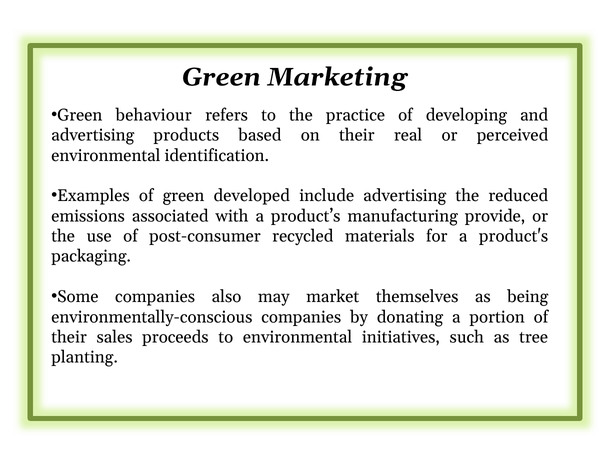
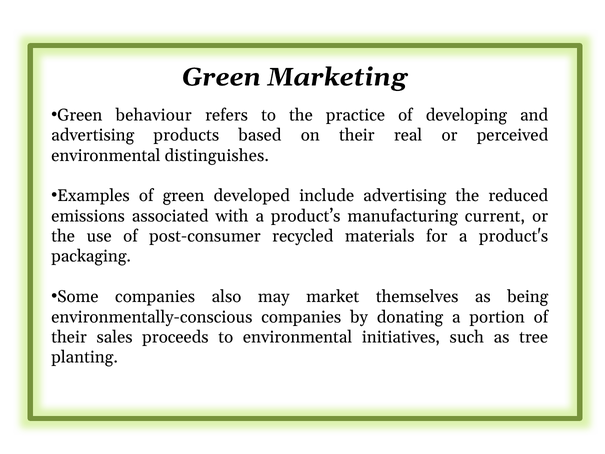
identification: identification -> distinguishes
provide: provide -> current
